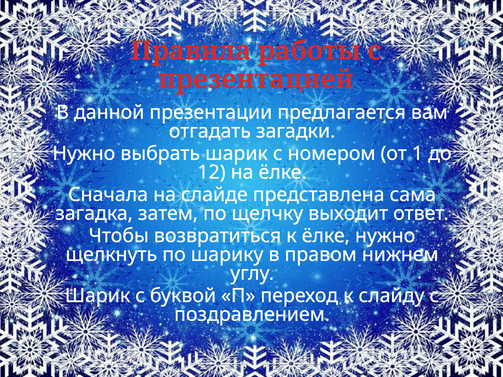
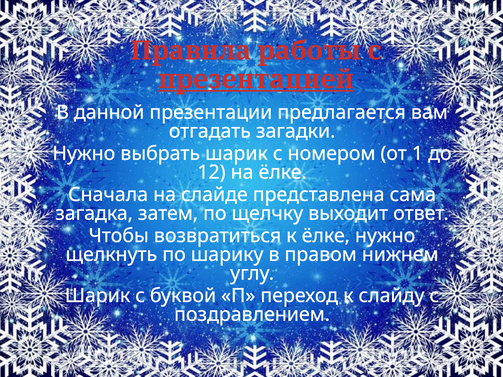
презентацией underline: none -> present
